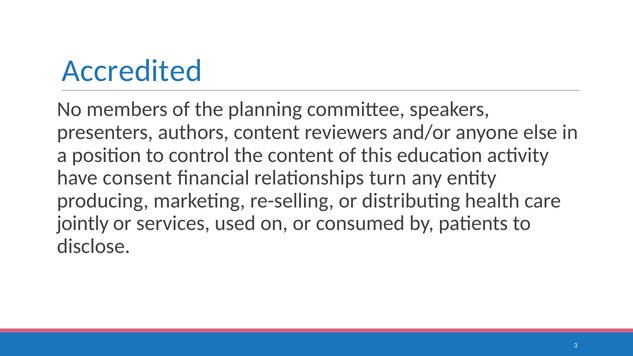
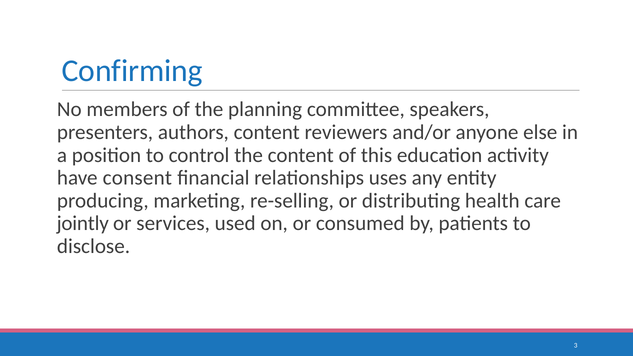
Accredited: Accredited -> Confirming
turn: turn -> uses
